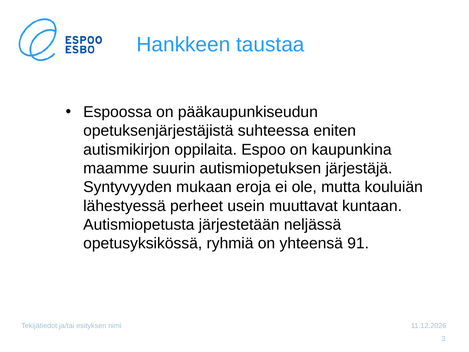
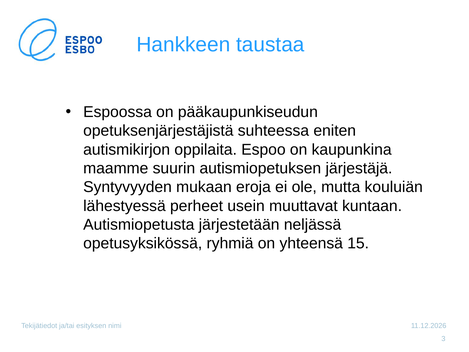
91: 91 -> 15
